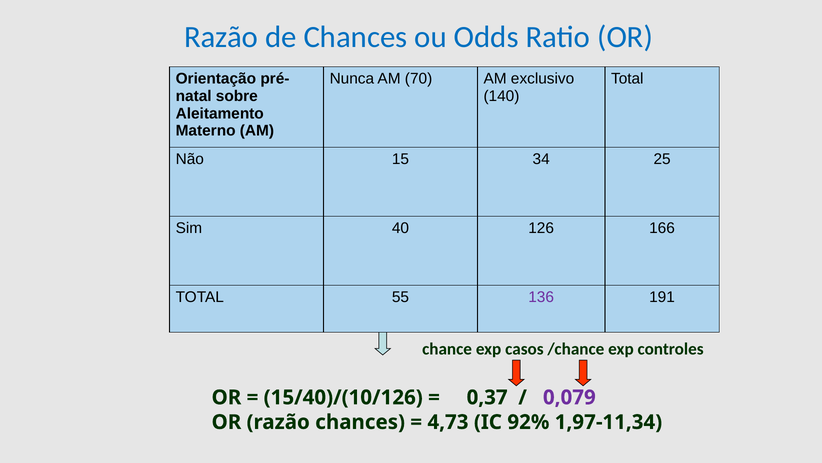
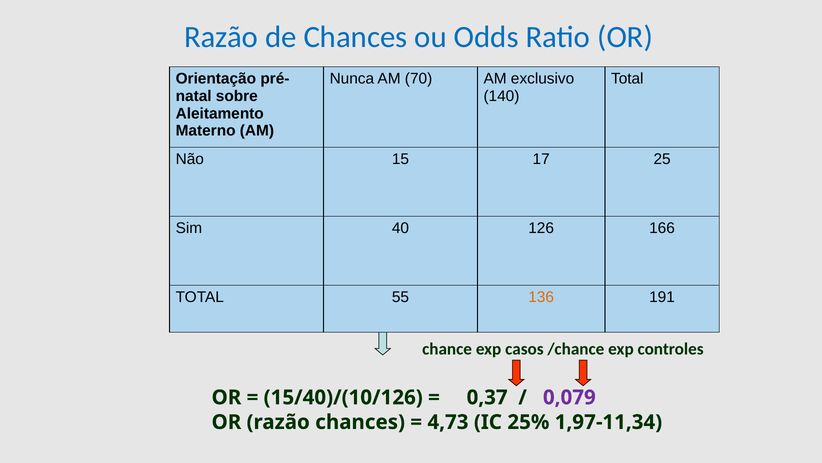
34: 34 -> 17
136 colour: purple -> orange
92%: 92% -> 25%
